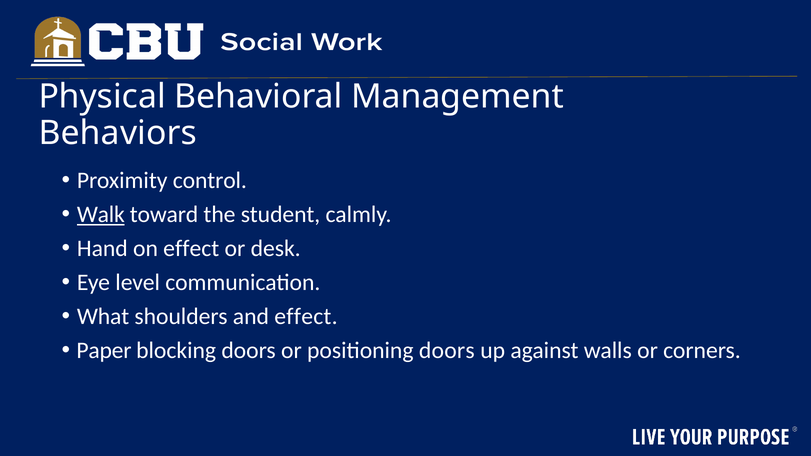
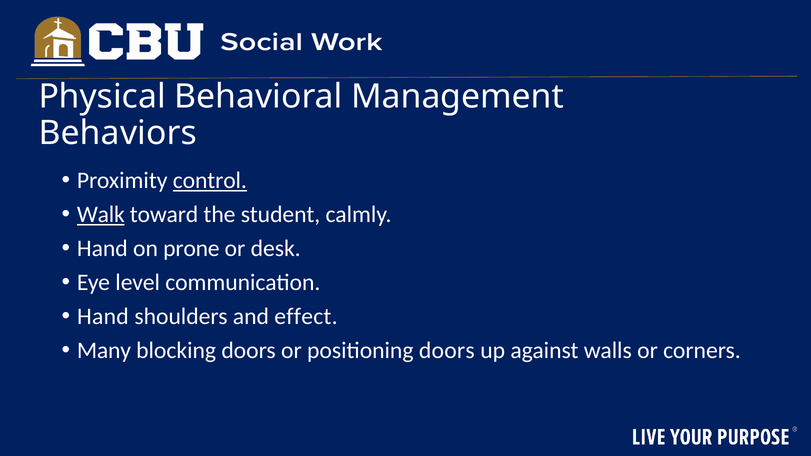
control underline: none -> present
on effect: effect -> prone
What at (103, 316): What -> Hand
Paper: Paper -> Many
